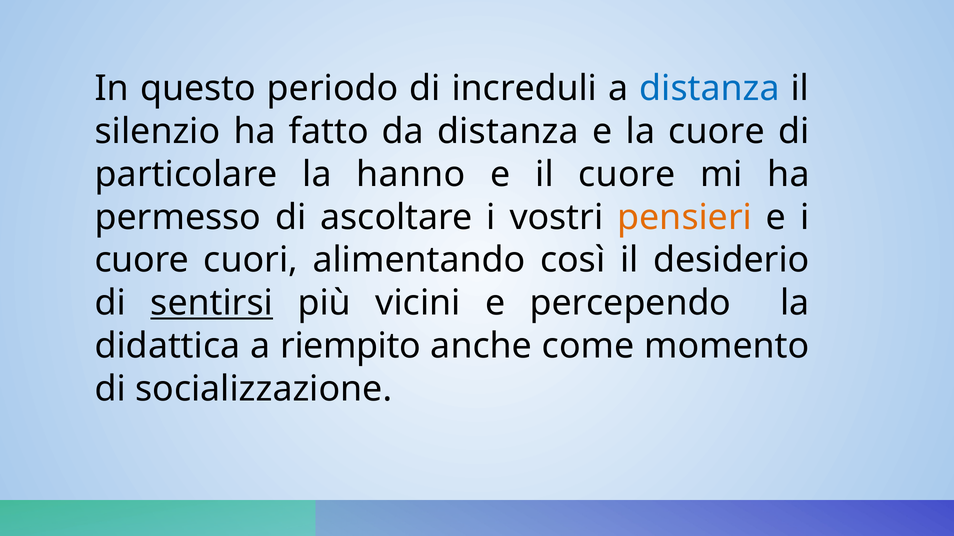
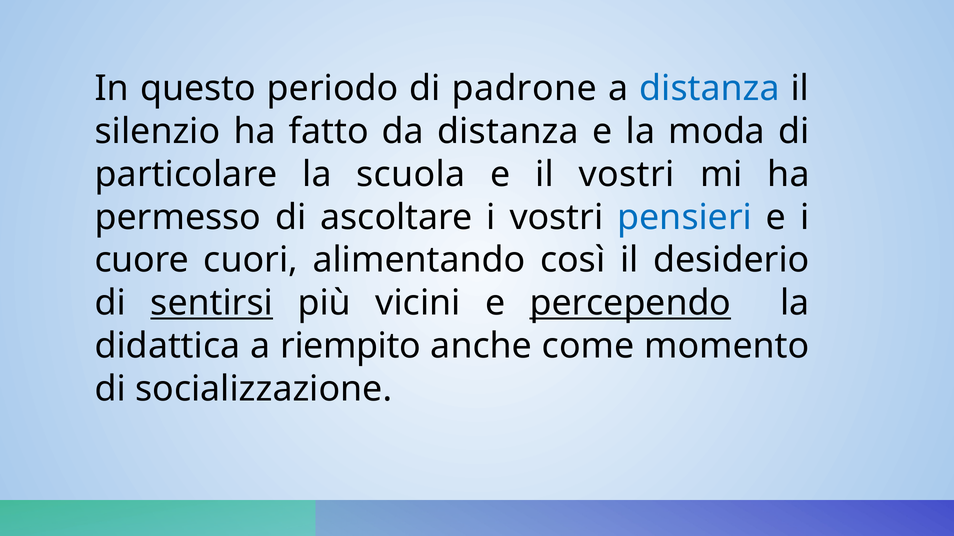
increduli: increduli -> padrone
la cuore: cuore -> moda
hanno: hanno -> scuola
il cuore: cuore -> vostri
pensieri colour: orange -> blue
percependo underline: none -> present
